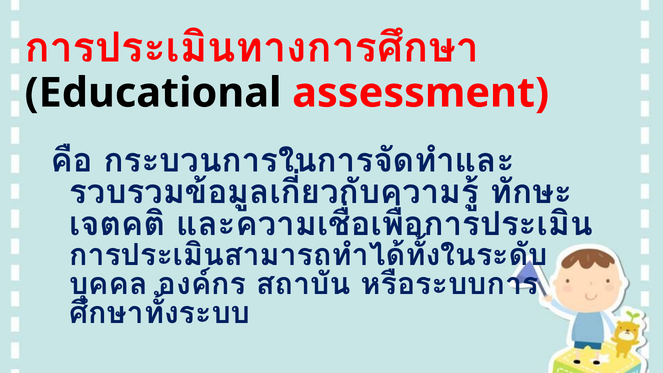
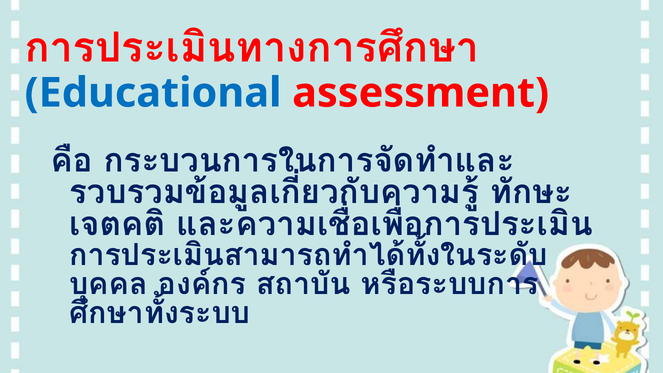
Educational colour: black -> blue
